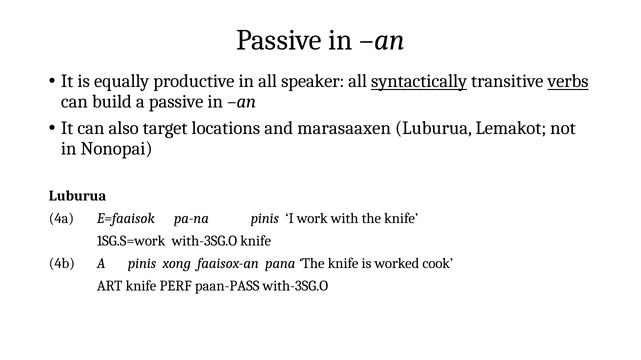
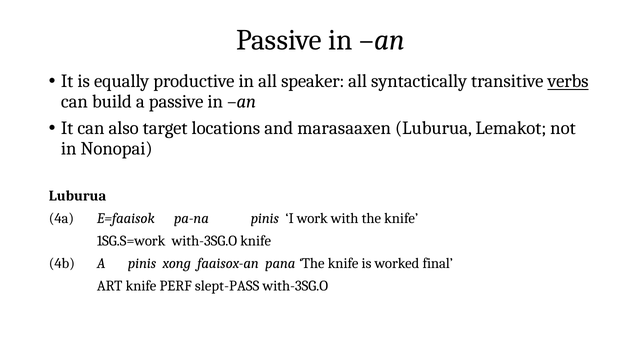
syntactically underline: present -> none
cook: cook -> final
paan-PASS: paan-PASS -> slept-PASS
